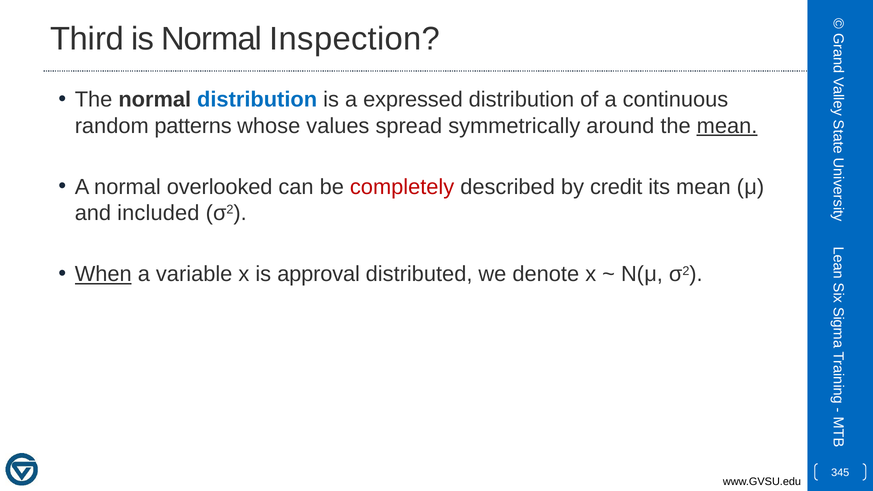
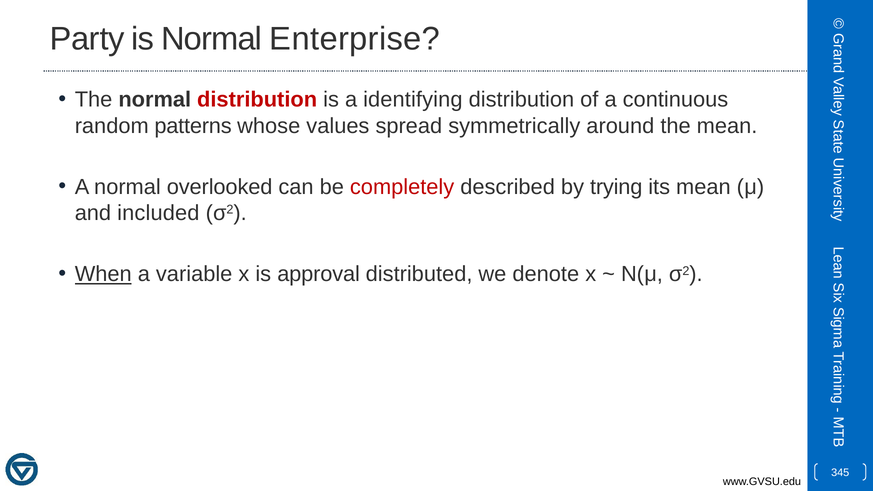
Third: Third -> Party
Inspection: Inspection -> Enterprise
distribution at (257, 100) colour: blue -> red
expressed: expressed -> identifying
mean at (727, 126) underline: present -> none
credit: credit -> trying
